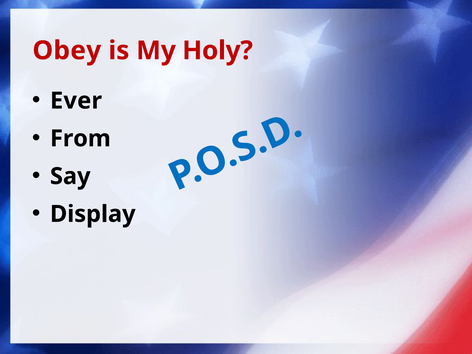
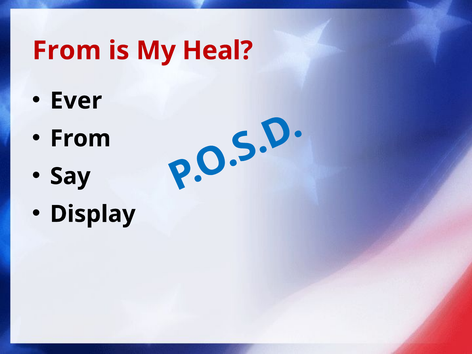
Obey at (67, 51): Obey -> From
Holy: Holy -> Heal
